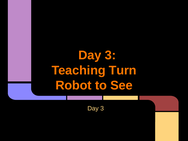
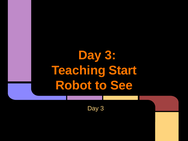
Turn: Turn -> Start
